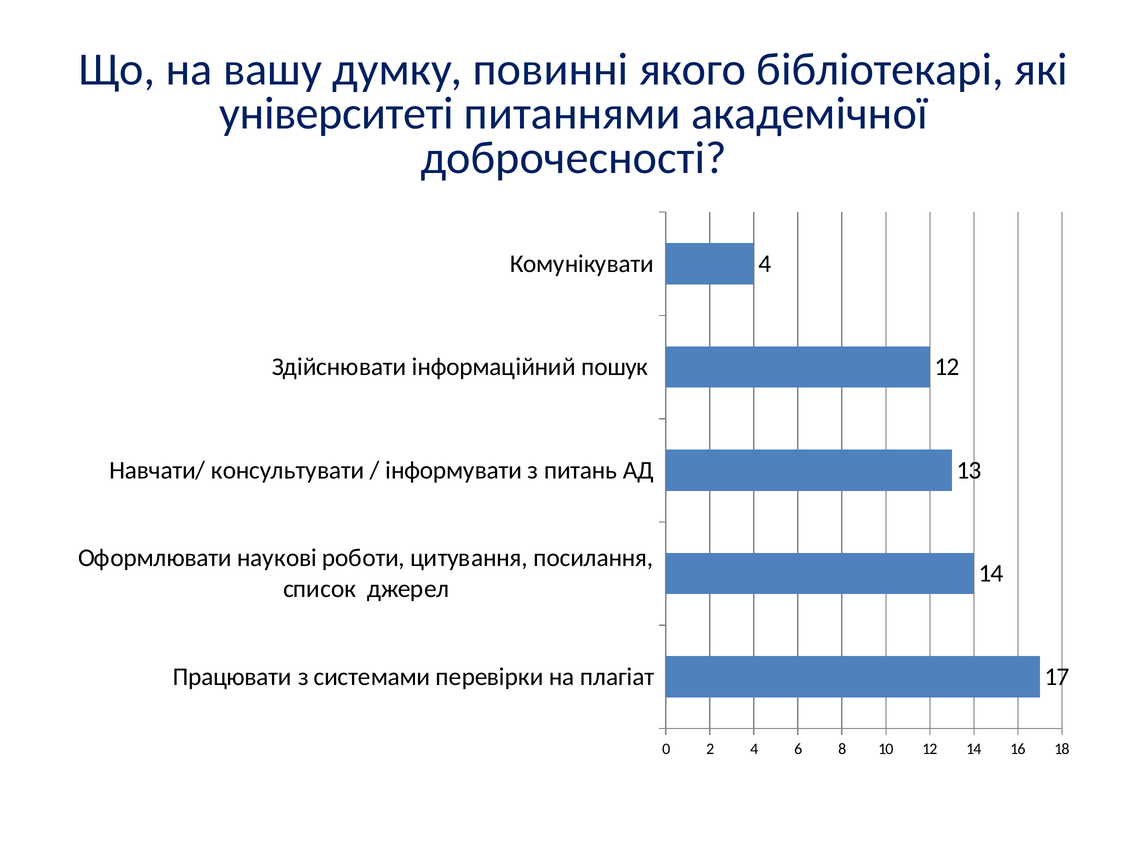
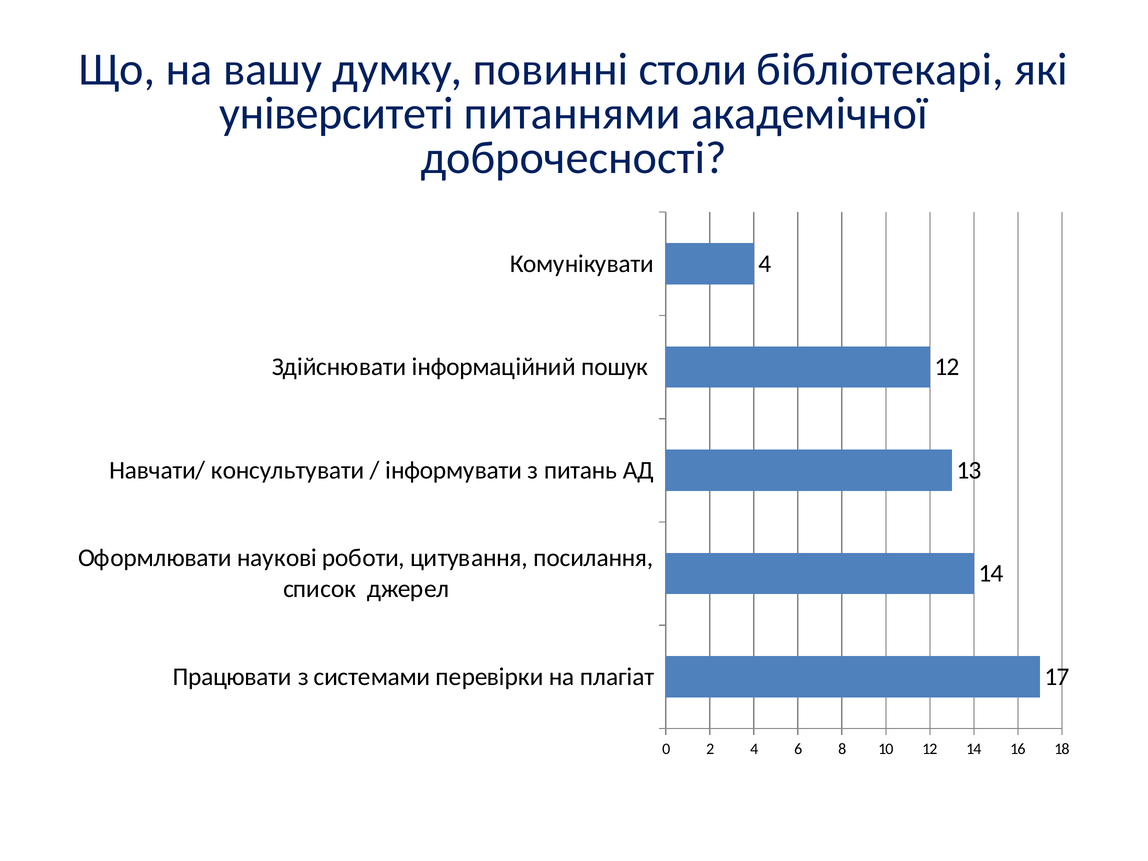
якого: якого -> столи
